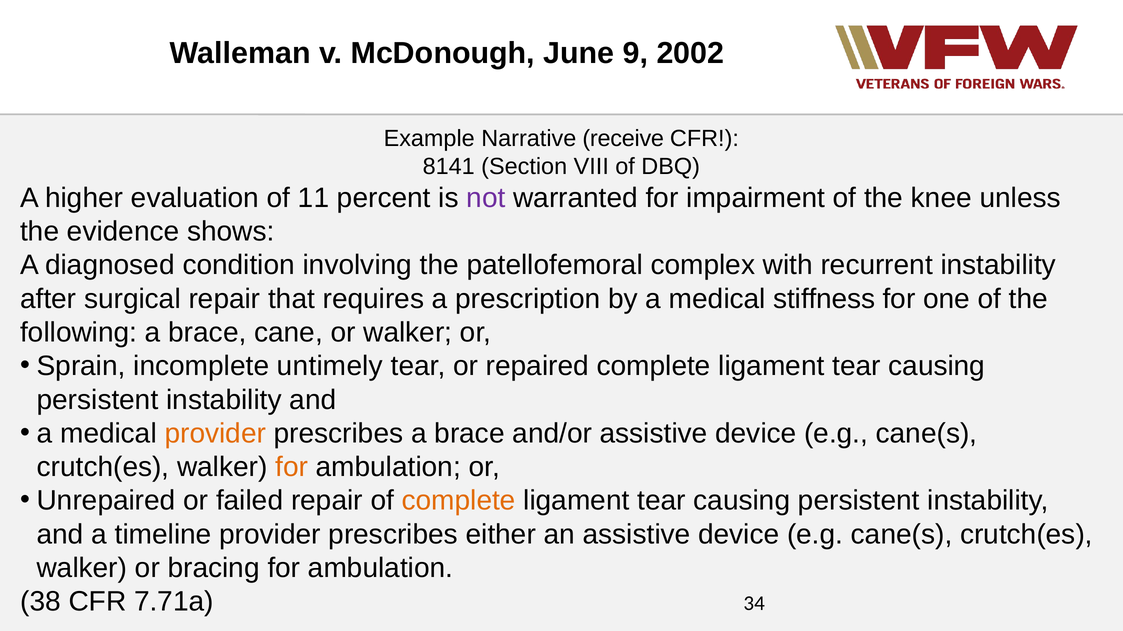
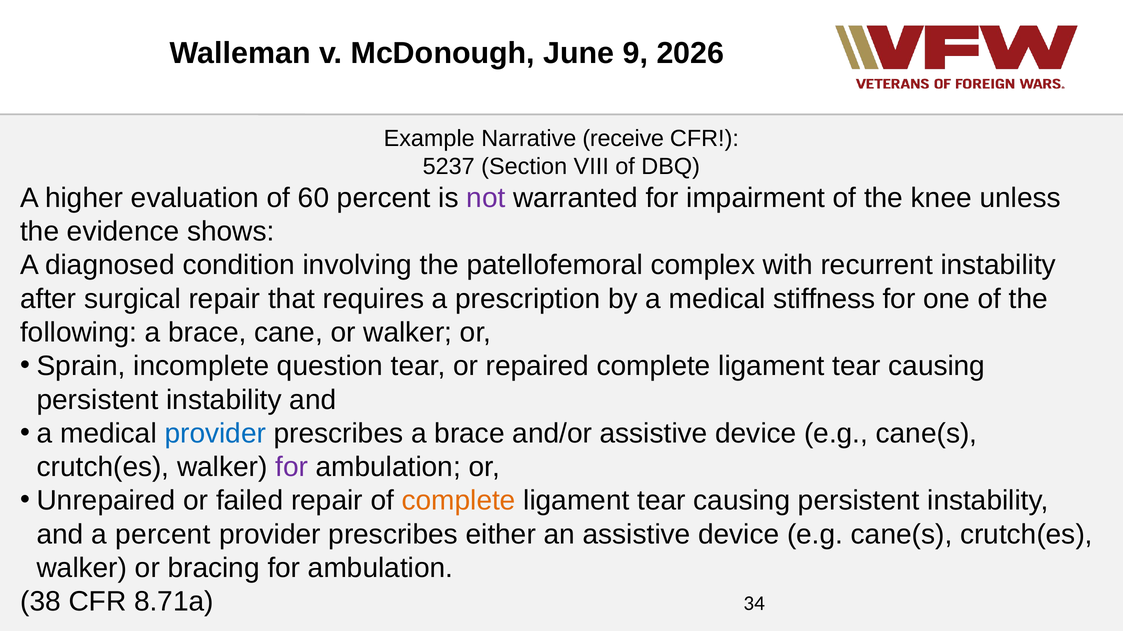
2002: 2002 -> 2026
8141: 8141 -> 5237
11: 11 -> 60
untimely: untimely -> question
provider at (215, 434) colour: orange -> blue
for at (292, 468) colour: orange -> purple
a timeline: timeline -> percent
7.71a: 7.71a -> 8.71a
